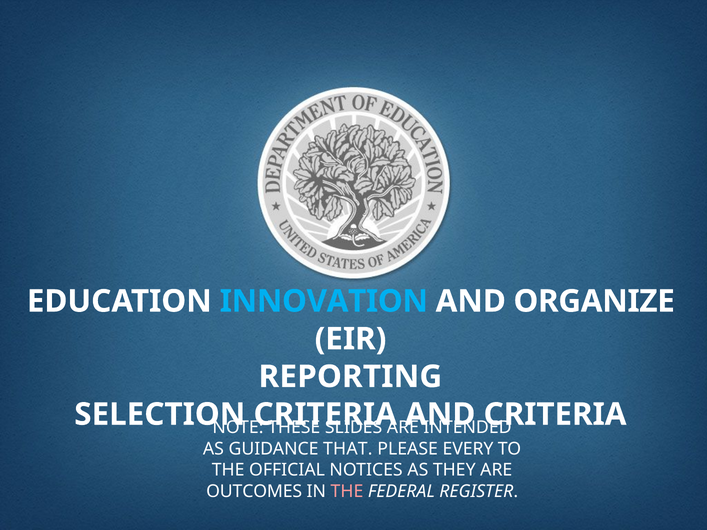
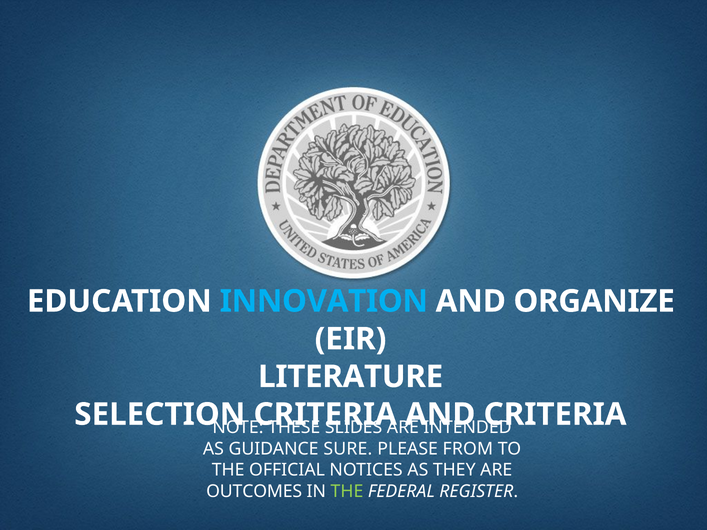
REPORTING: REPORTING -> LITERATURE
THAT: THAT -> SURE
EVERY: EVERY -> FROM
THE at (347, 491) colour: pink -> light green
